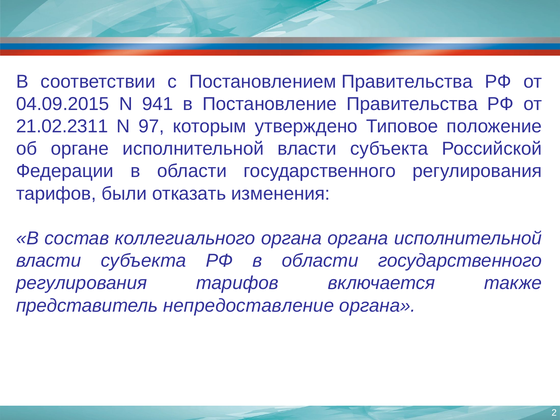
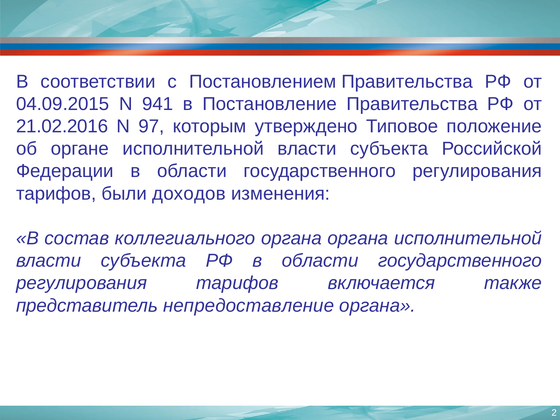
21.02.2311: 21.02.2311 -> 21.02.2016
отказать: отказать -> доходов
